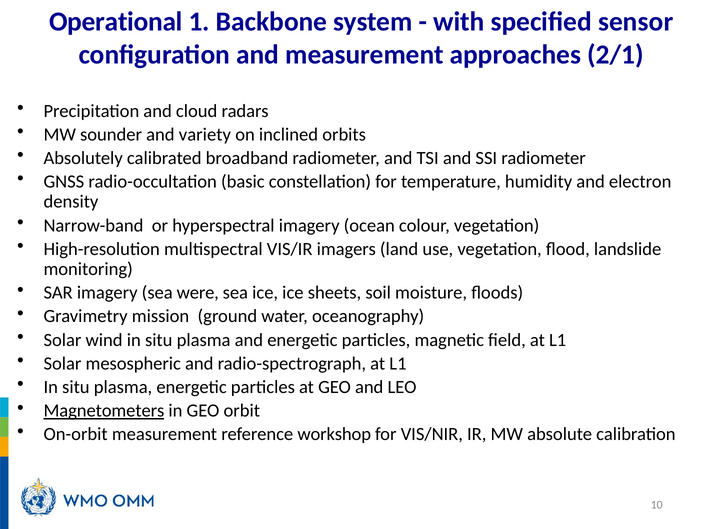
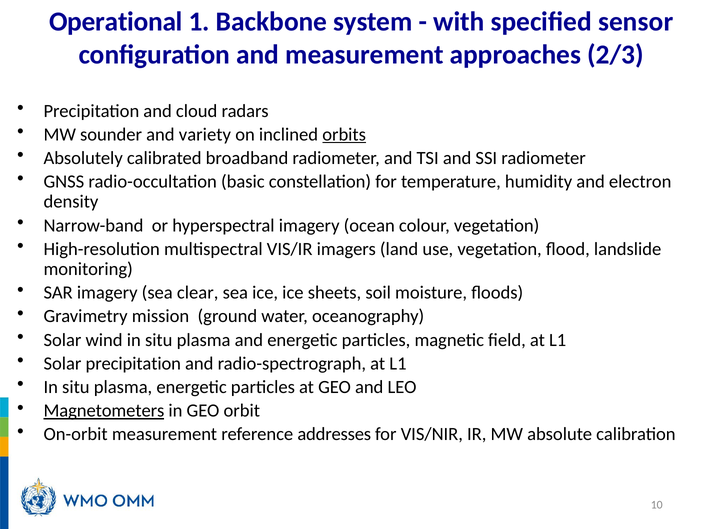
2/1: 2/1 -> 2/3
orbits underline: none -> present
were: were -> clear
Solar mesospheric: mesospheric -> precipitation
workshop: workshop -> addresses
